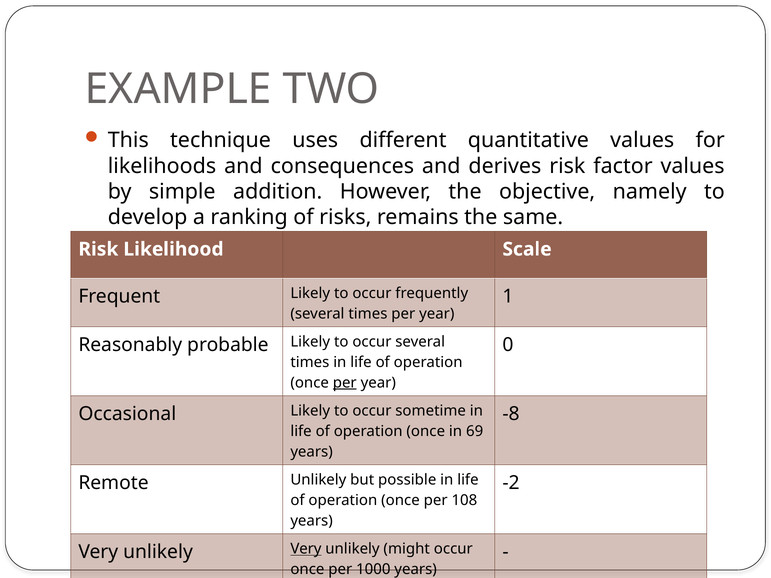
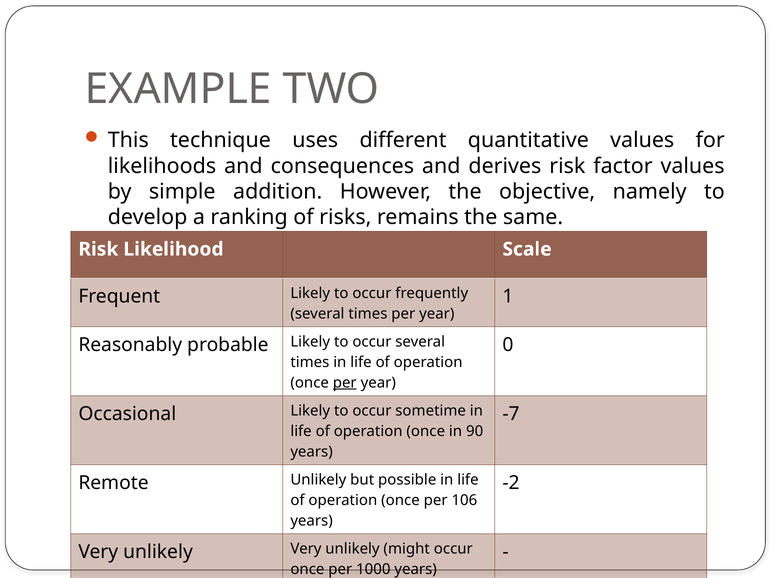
-8: -8 -> -7
69: 69 -> 90
108: 108 -> 106
Very at (306, 549) underline: present -> none
